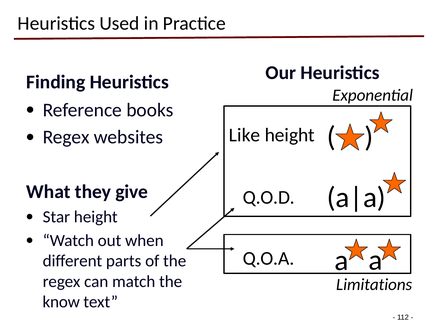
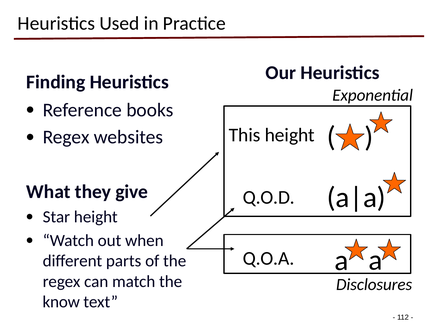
Like: Like -> This
Limitations: Limitations -> Disclosures
